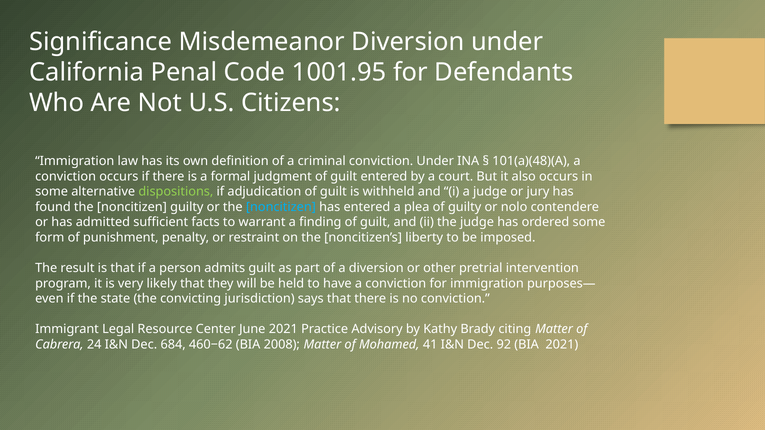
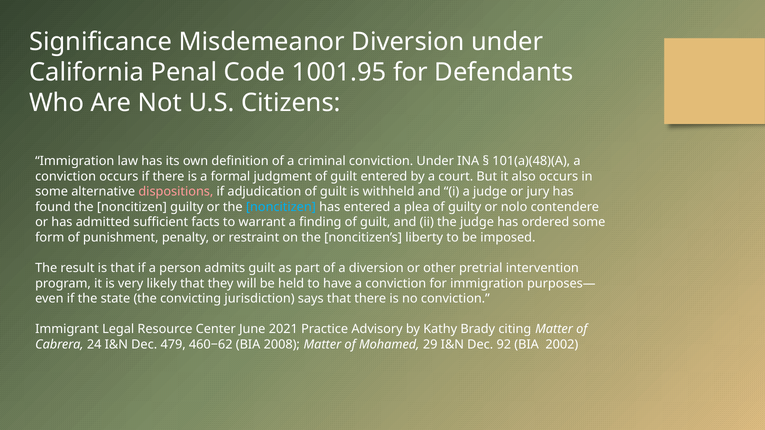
dispositions colour: light green -> pink
684: 684 -> 479
41: 41 -> 29
BIA 2021: 2021 -> 2002
